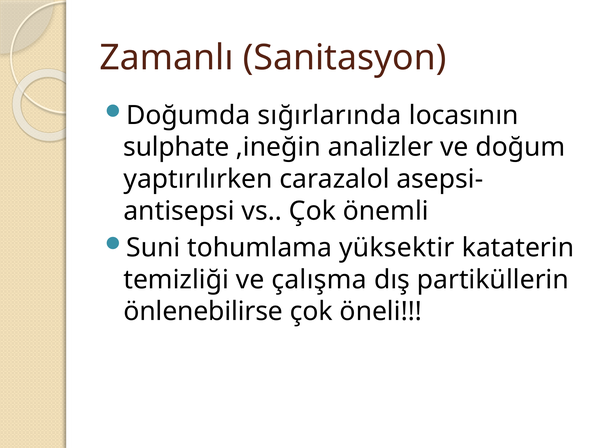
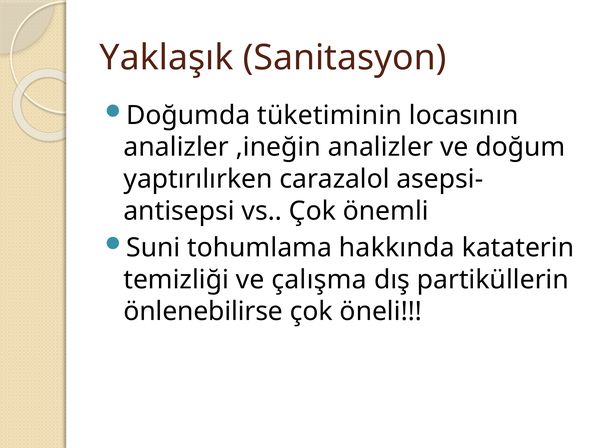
Zamanlı: Zamanlı -> Yaklaşık
sığırlarında: sığırlarında -> tüketiminin
sulphate at (176, 147): sulphate -> analizler
yüksektir: yüksektir -> hakkında
